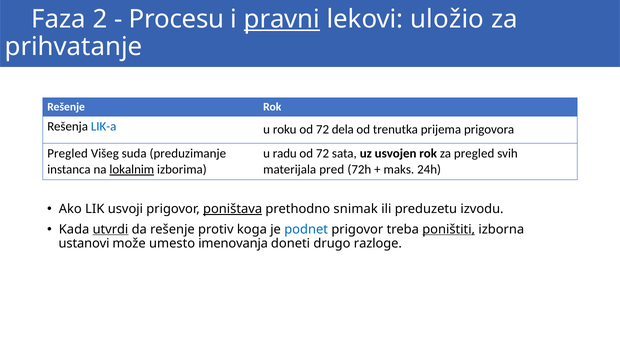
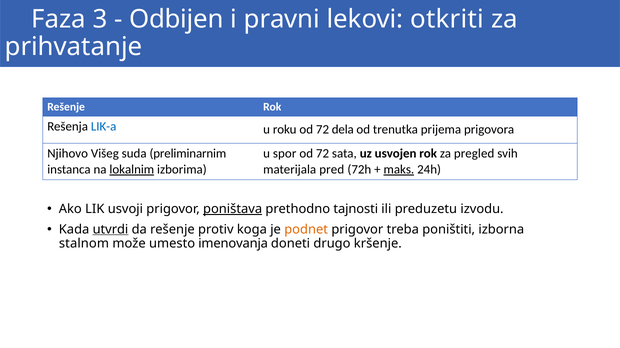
2: 2 -> 3
Procesu: Procesu -> Odbijen
pravni underline: present -> none
uložio: uložio -> otkriti
Pregled at (68, 154): Pregled -> Njihovo
preduzimanje: preduzimanje -> preliminarnim
radu: radu -> spor
maks underline: none -> present
snimak: snimak -> tajnosti
podnet colour: blue -> orange
poništiti underline: present -> none
ustanovi: ustanovi -> stalnom
razloge: razloge -> kršenje
